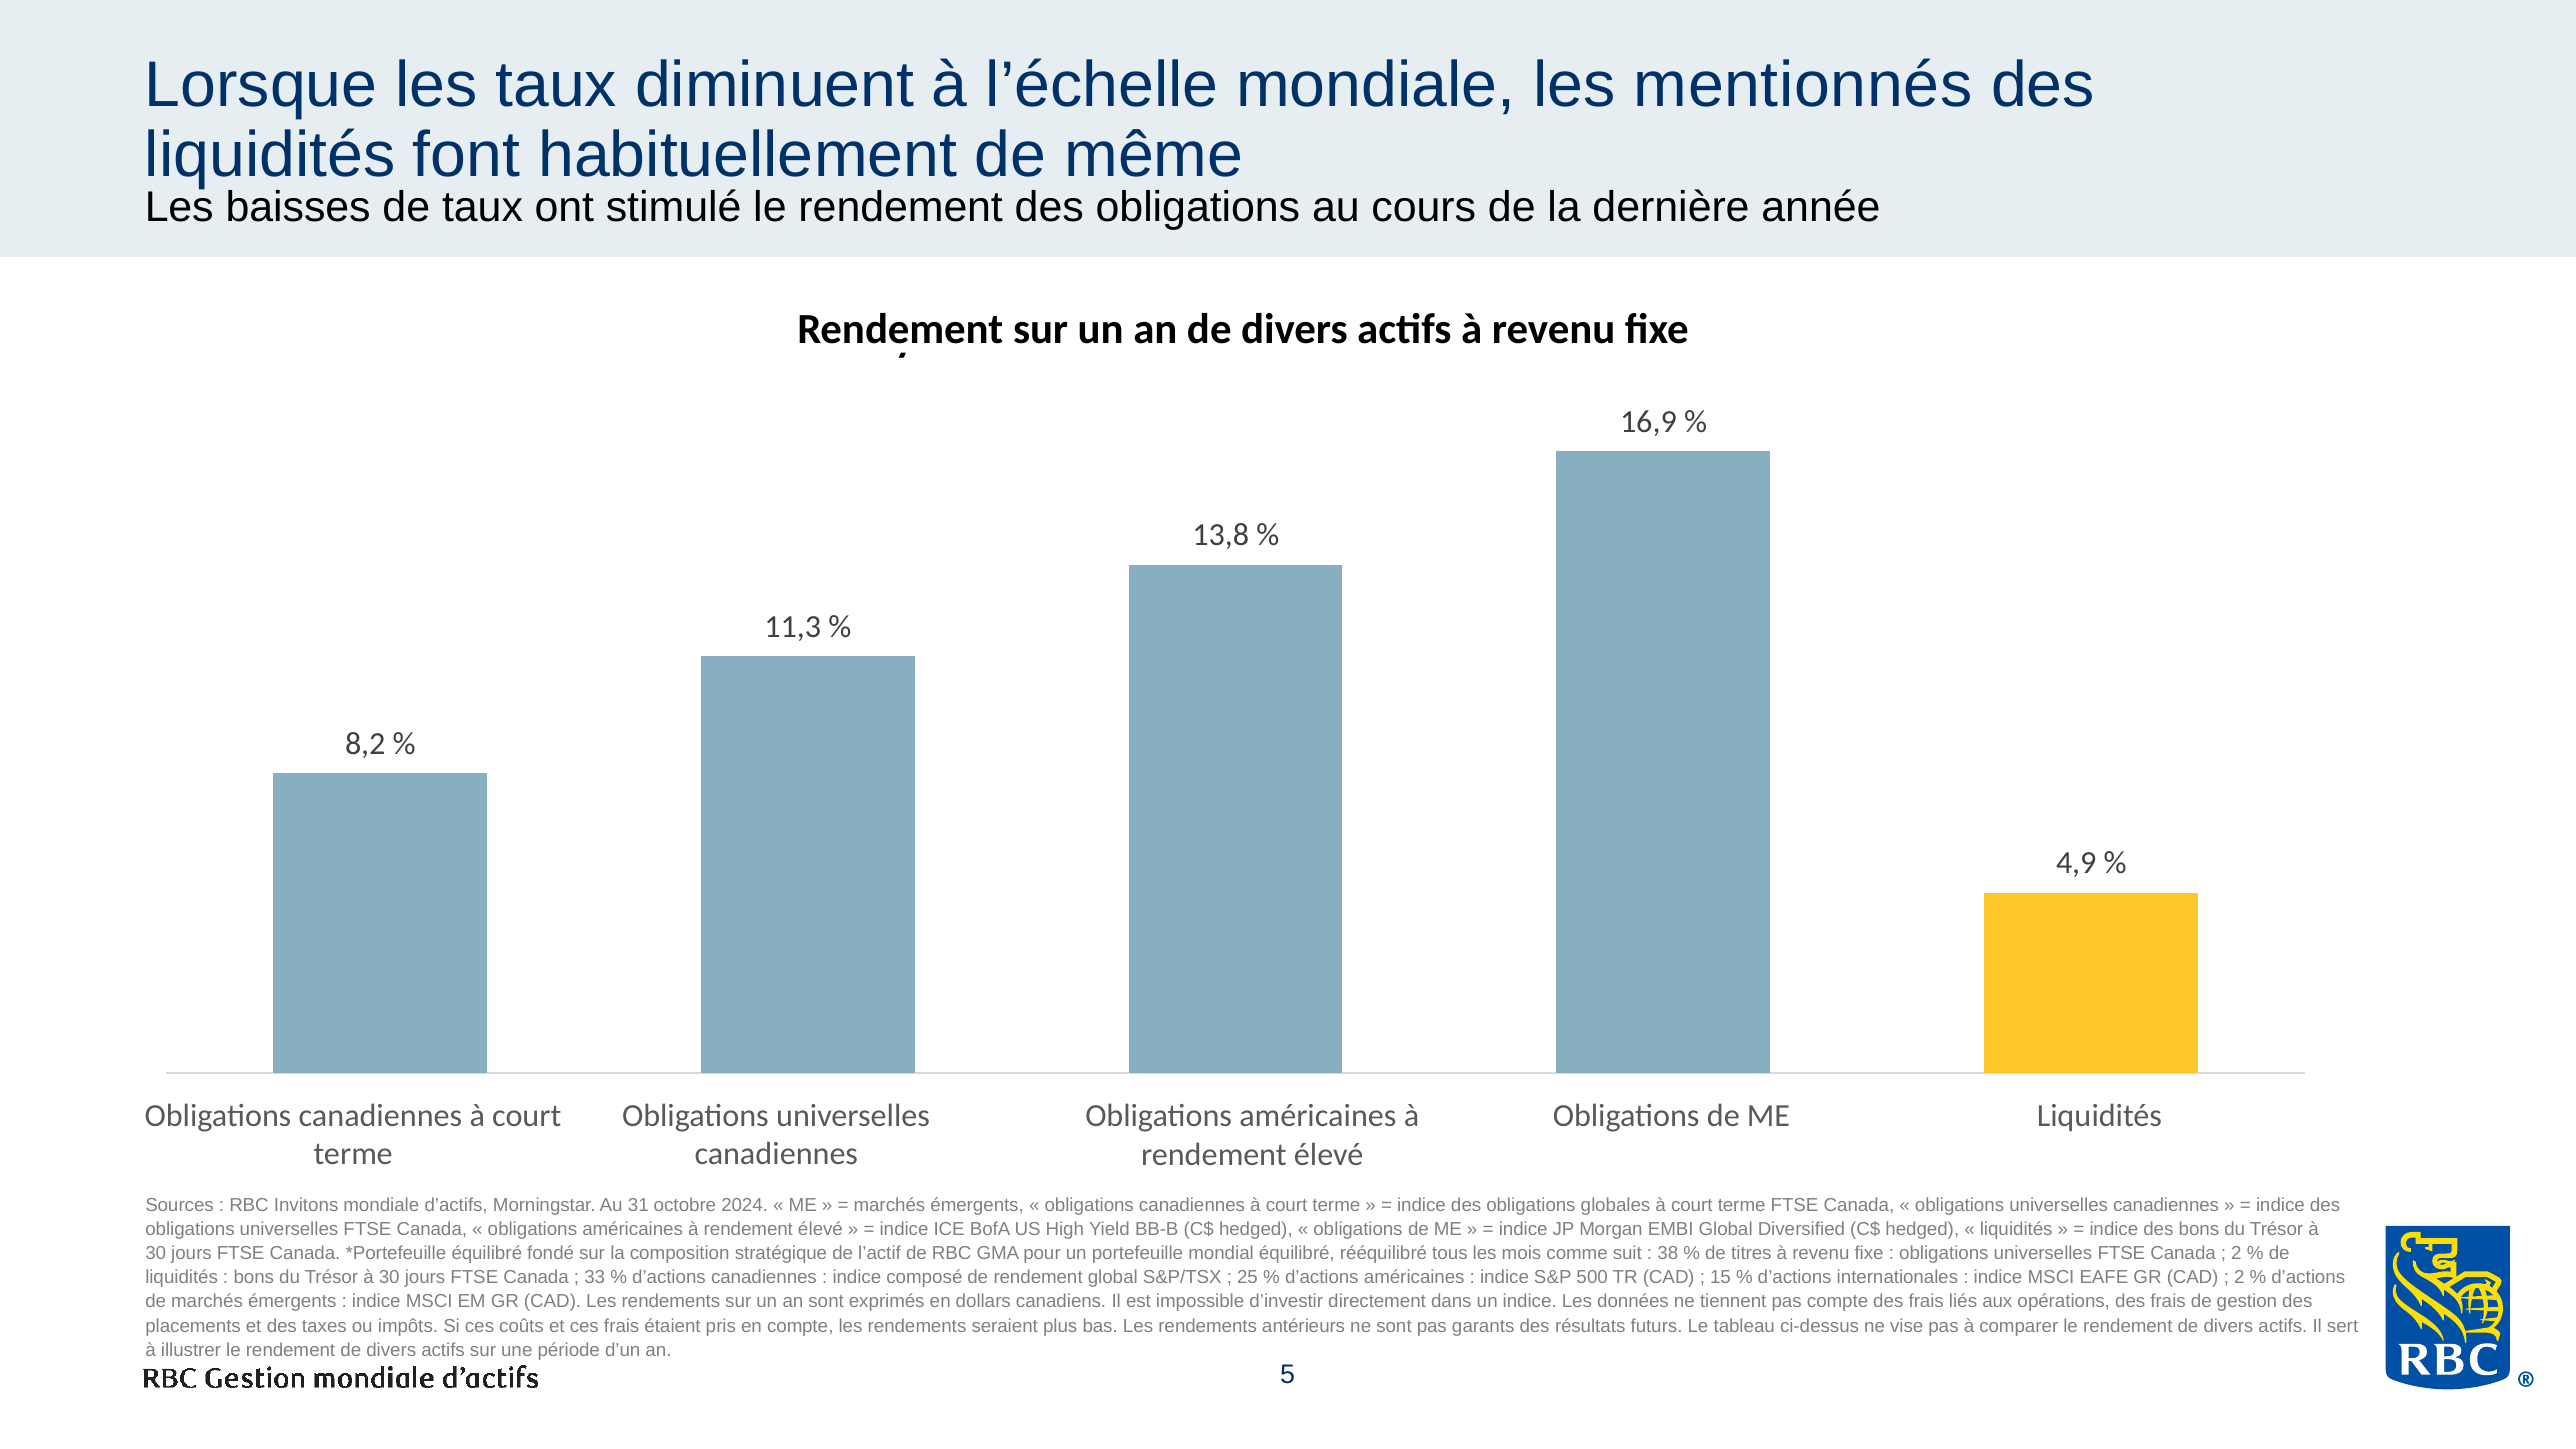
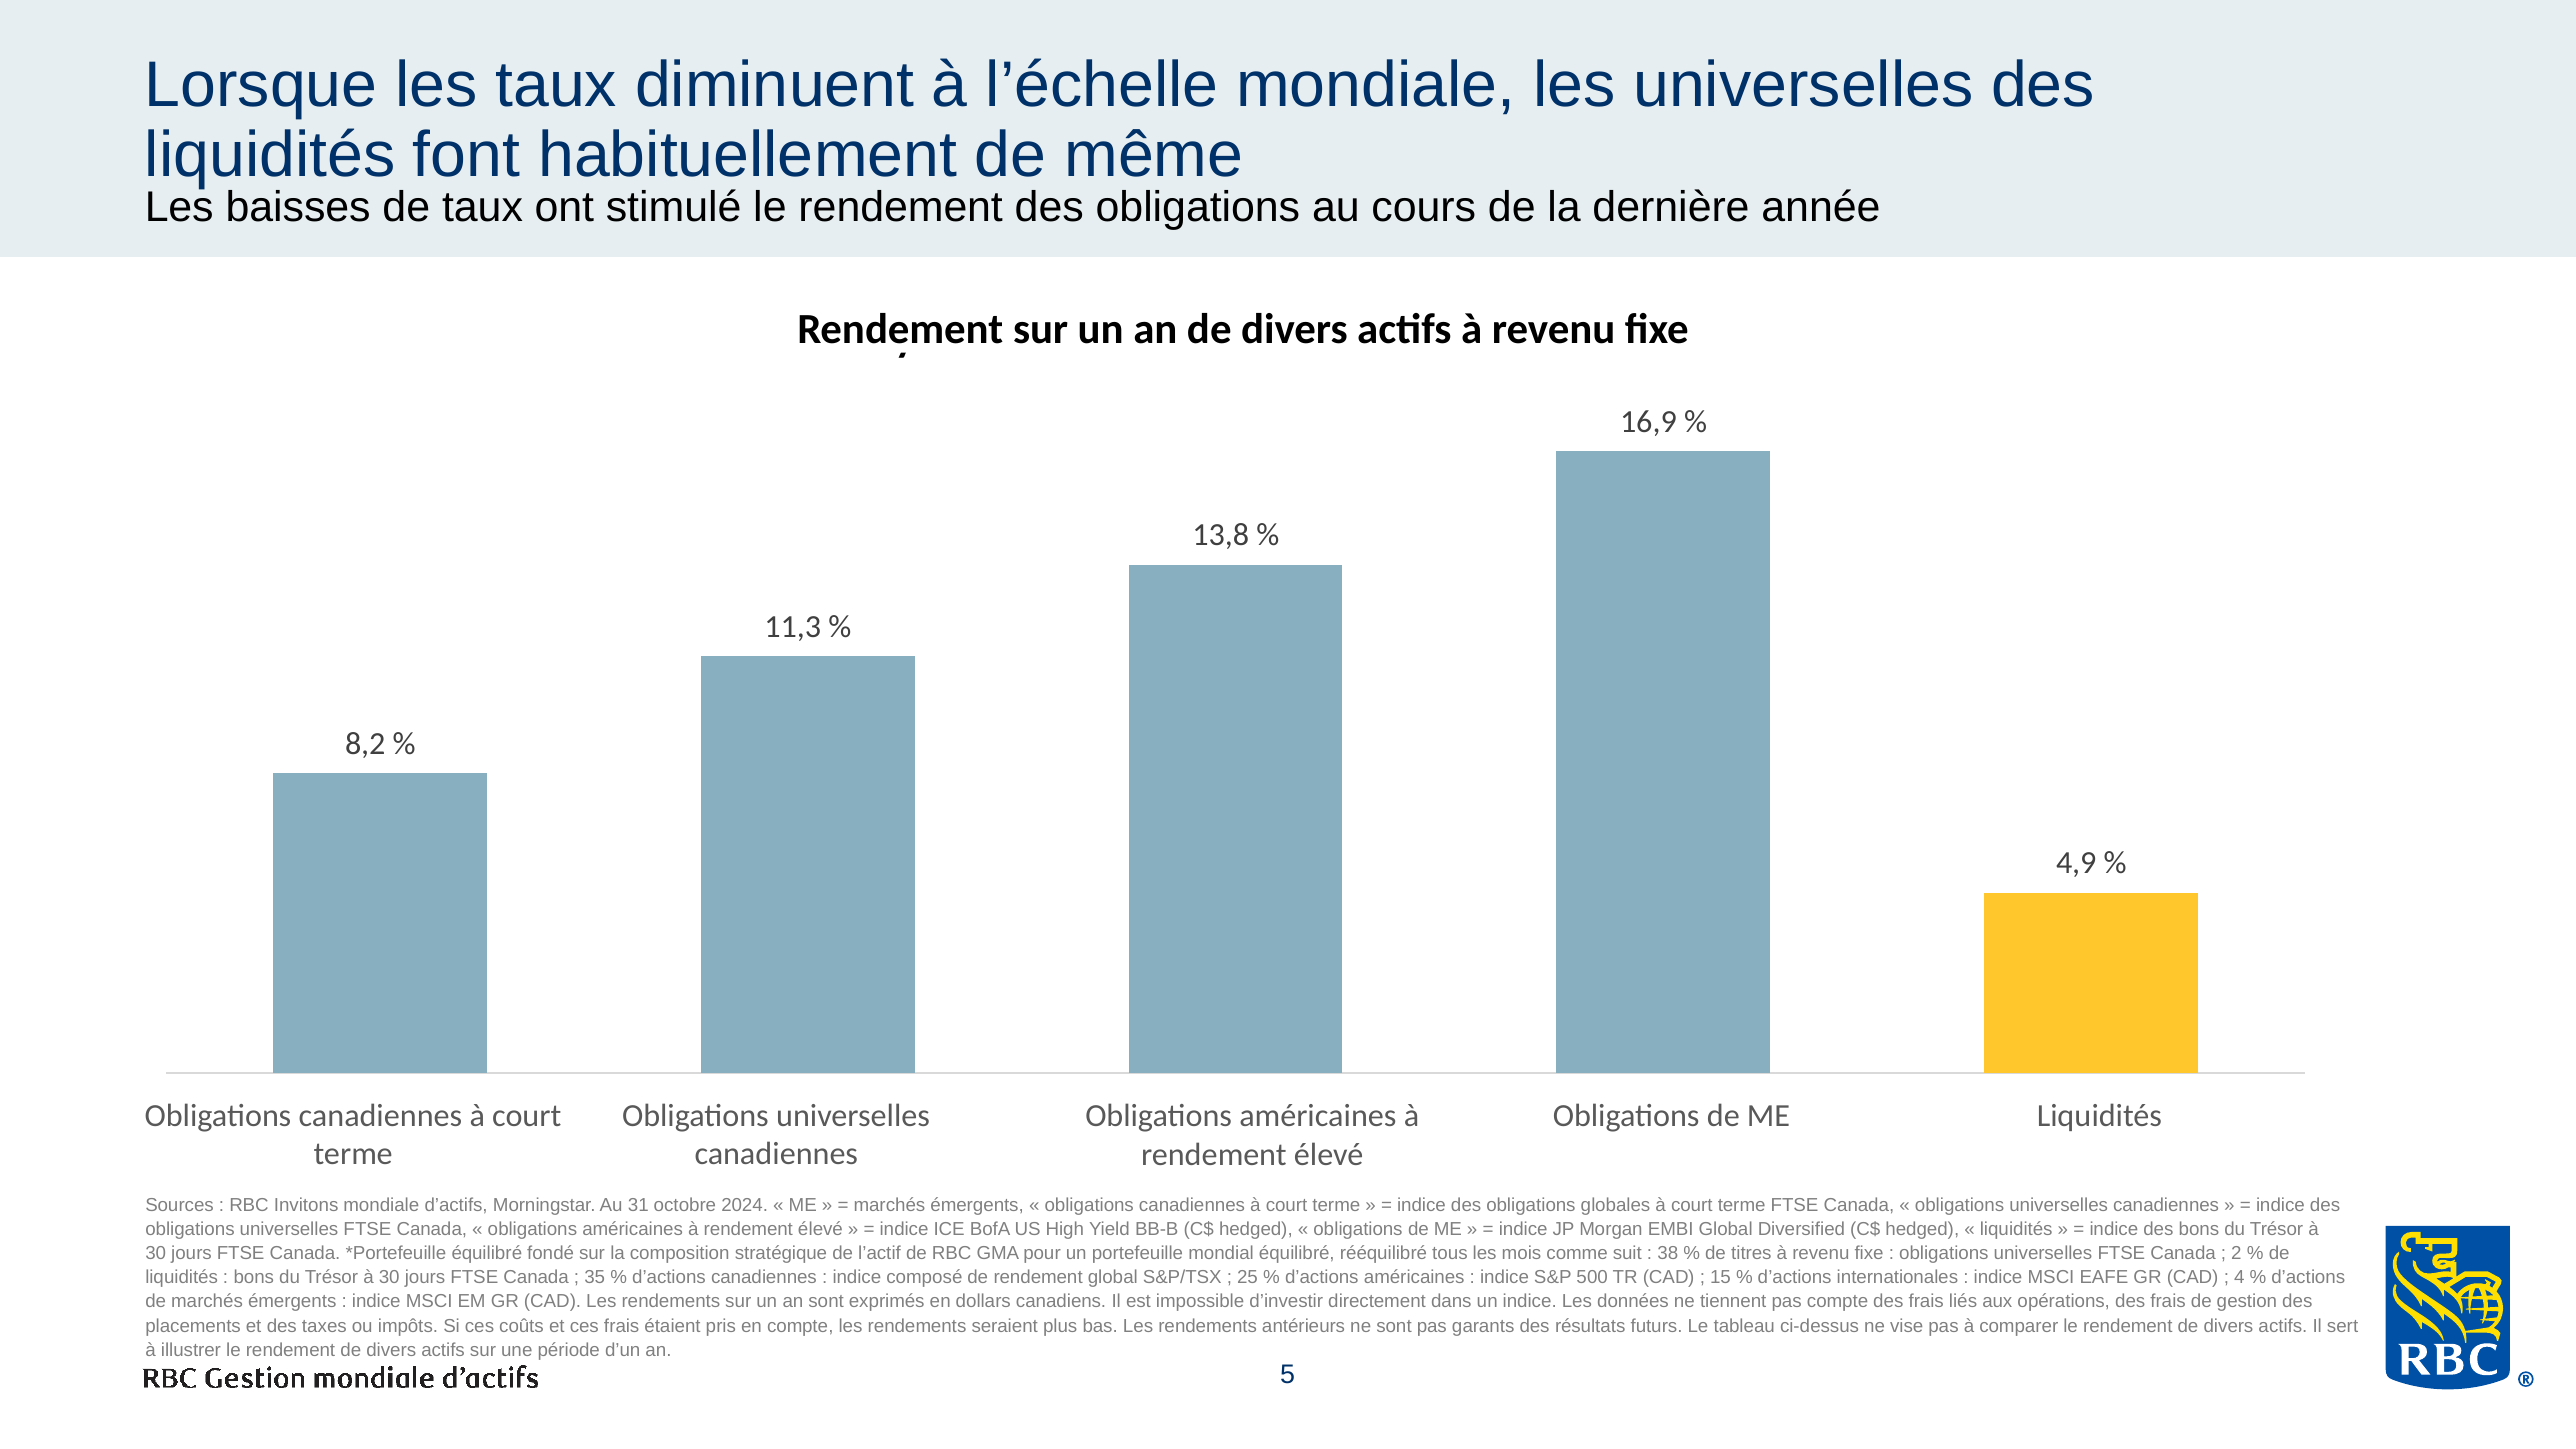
les mentionnés: mentionnés -> universelles
33: 33 -> 35
2 at (2239, 1278): 2 -> 4
